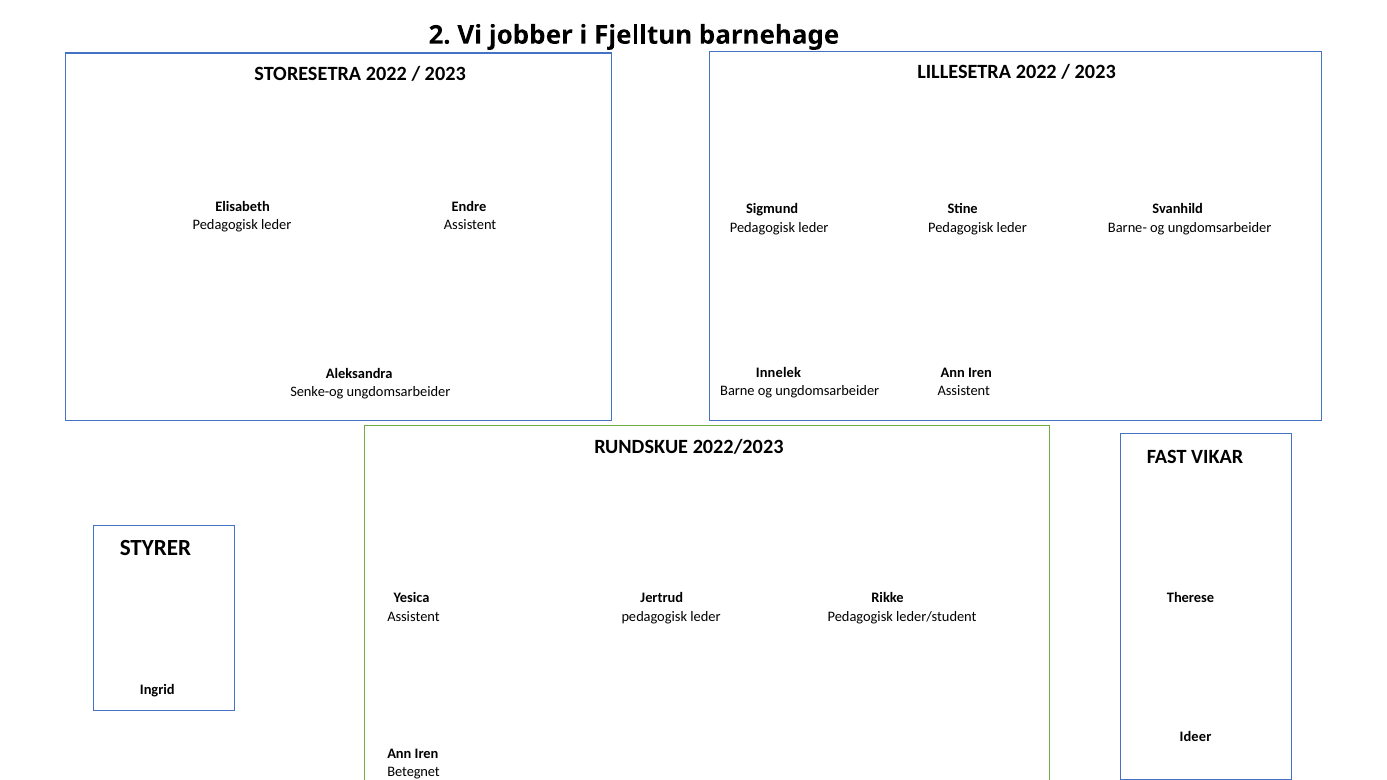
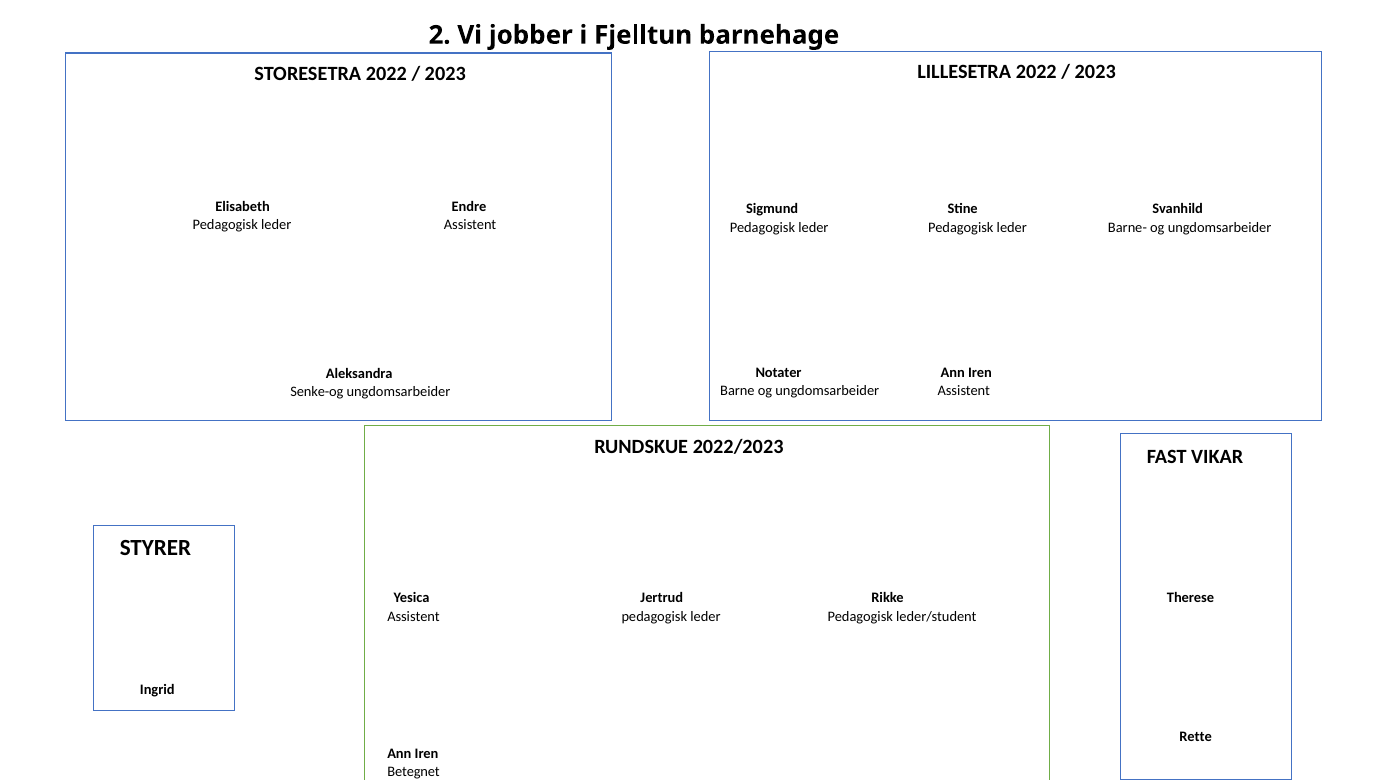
Innelek: Innelek -> Notater
Ideer: Ideer -> Rette
